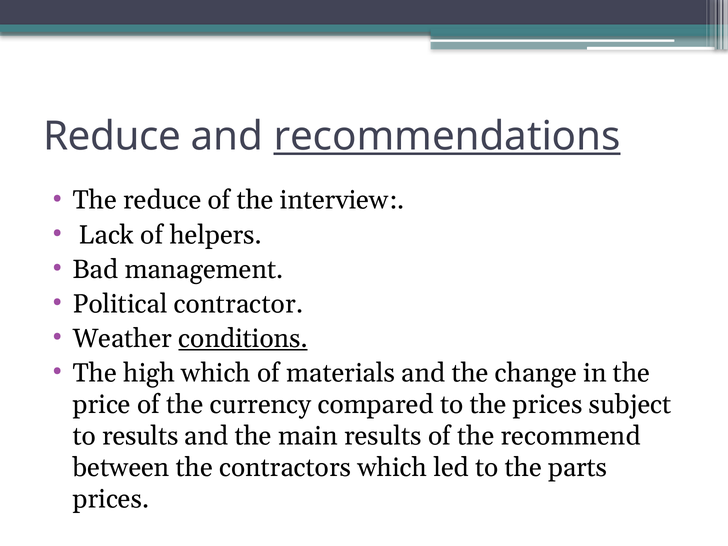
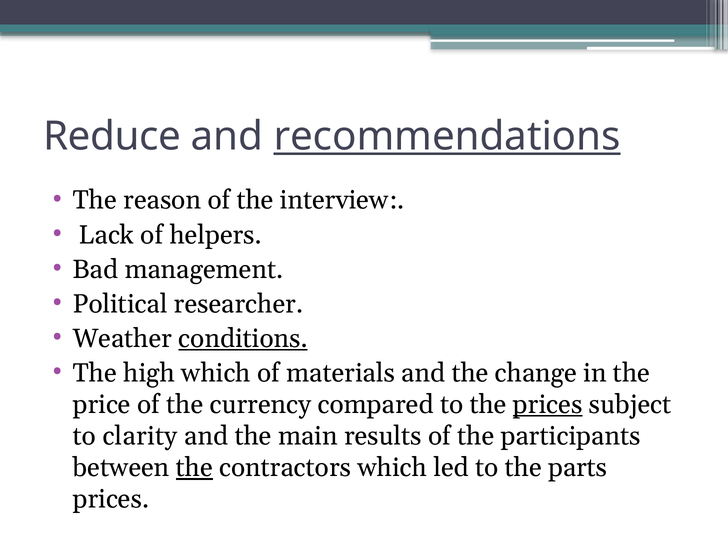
The reduce: reduce -> reason
contractor: contractor -> researcher
prices at (548, 405) underline: none -> present
to results: results -> clarity
recommend: recommend -> participants
the at (194, 468) underline: none -> present
